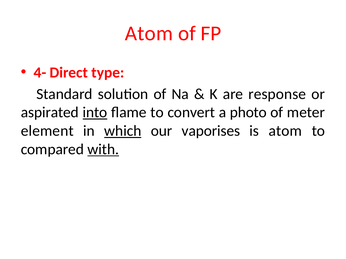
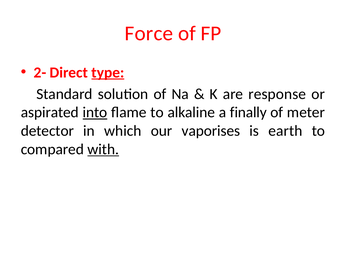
Atom at (149, 33): Atom -> Force
4-: 4- -> 2-
type underline: none -> present
convert: convert -> alkaline
photo: photo -> finally
element: element -> detector
which underline: present -> none
is atom: atom -> earth
